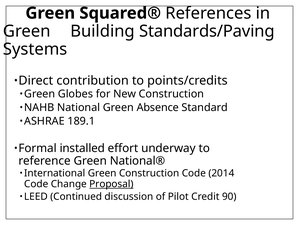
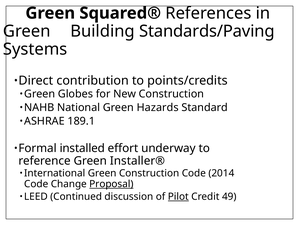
Absence: Absence -> Hazards
National®: National® -> Installer®
Pilot underline: none -> present
90: 90 -> 49
